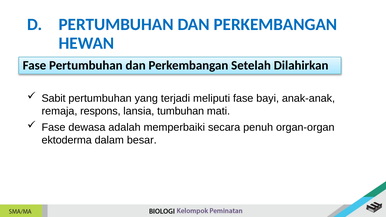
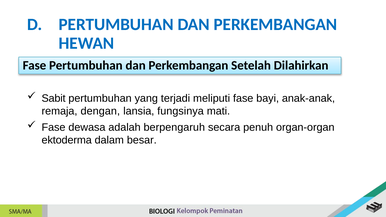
respons: respons -> dengan
tumbuhan: tumbuhan -> fungsinya
memperbaiki: memperbaiki -> berpengaruh
